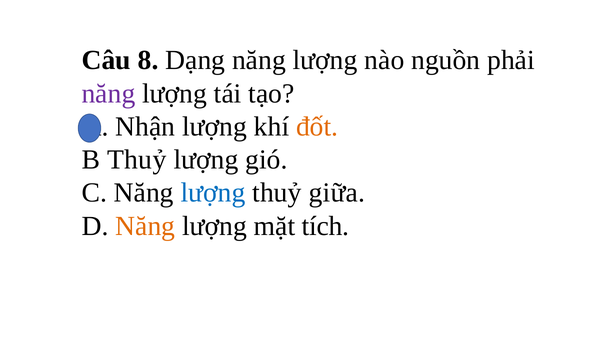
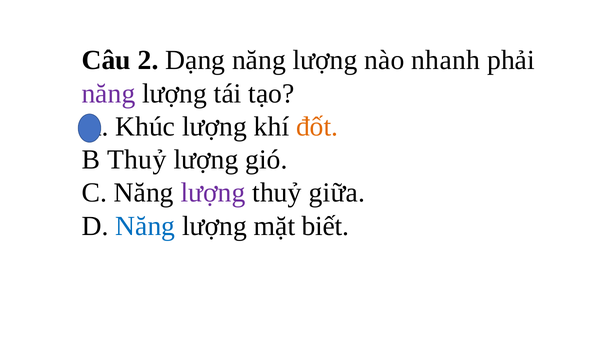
8: 8 -> 2
nguồn: nguồn -> nhanh
Nhận: Nhận -> Khúc
lượng at (213, 193) colour: blue -> purple
Năng at (145, 226) colour: orange -> blue
tích: tích -> biết
